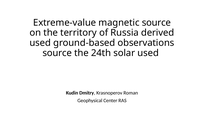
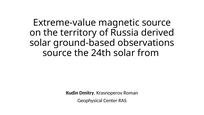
used at (40, 43): used -> solar
solar used: used -> from
